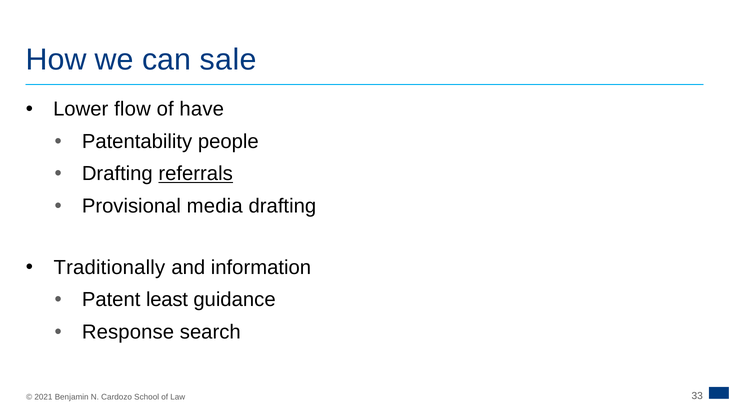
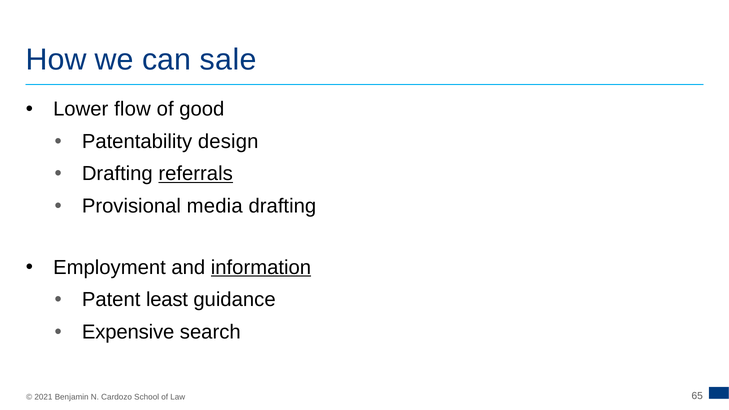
have: have -> good
people: people -> design
Traditionally: Traditionally -> Employment
information underline: none -> present
Response: Response -> Expensive
33: 33 -> 65
